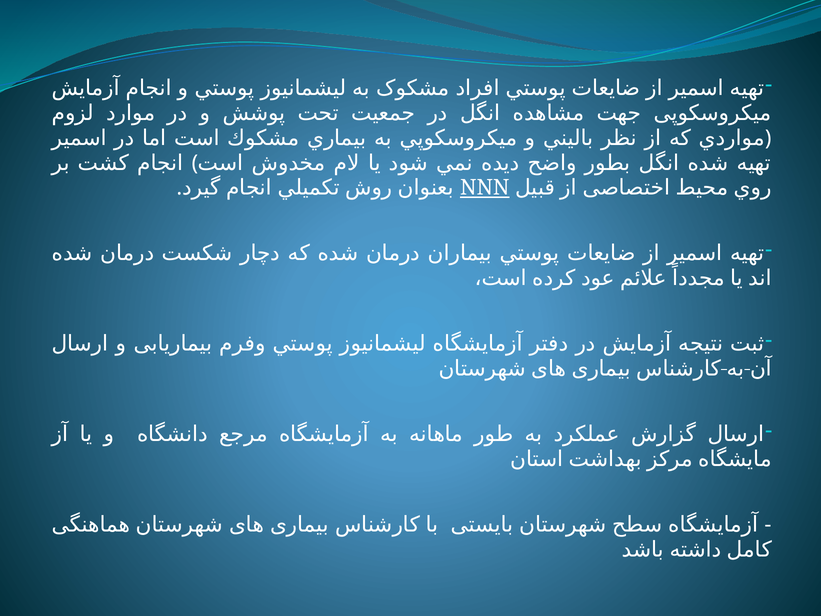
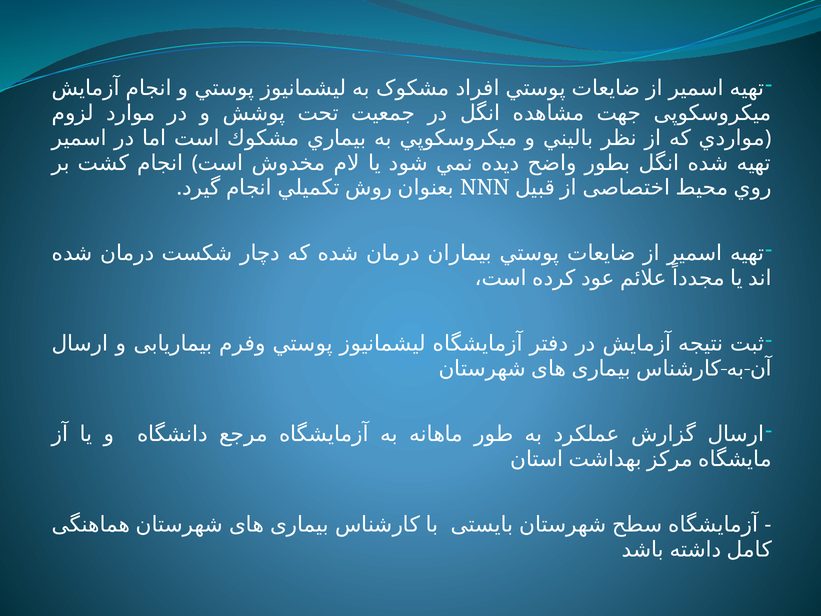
NNN underline: present -> none
